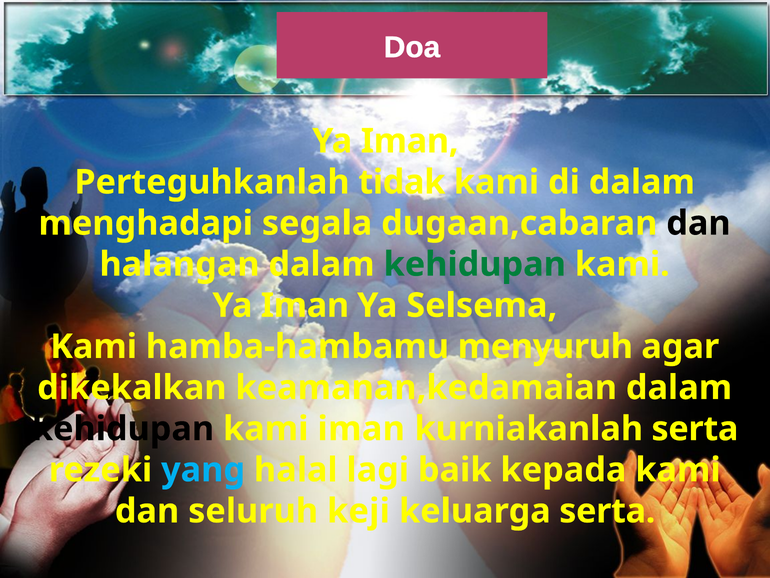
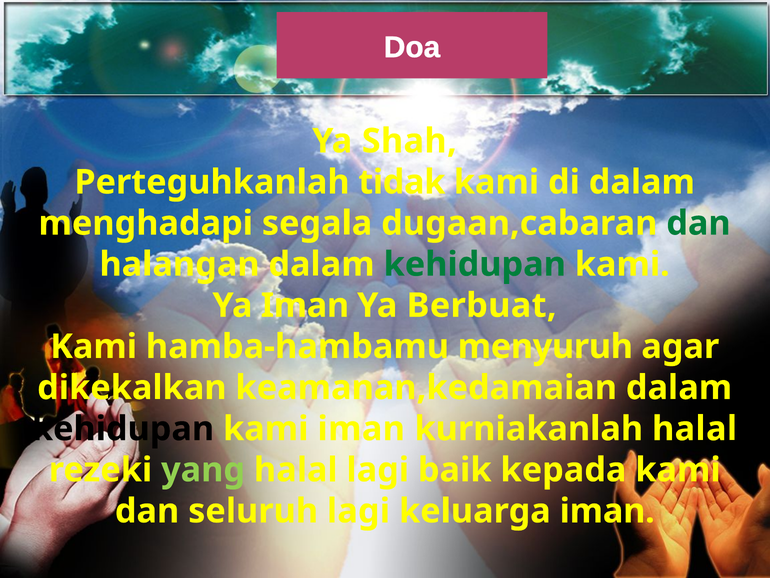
Iman at (410, 141): Iman -> Shah
dan at (698, 223) colour: black -> green
Selsema: Selsema -> Berbuat
kurniakanlah serta: serta -> halal
yang colour: light blue -> light green
seluruh keji: keji -> lagi
keluarga serta: serta -> iman
